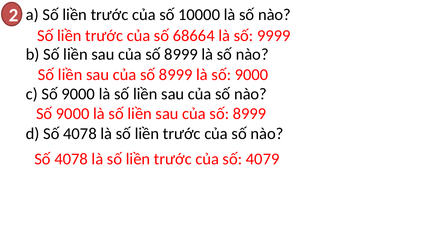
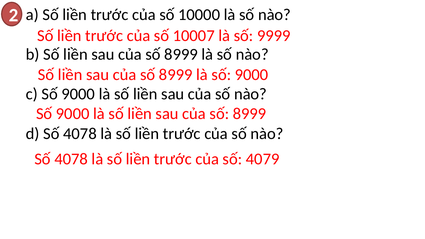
68664: 68664 -> 10007
